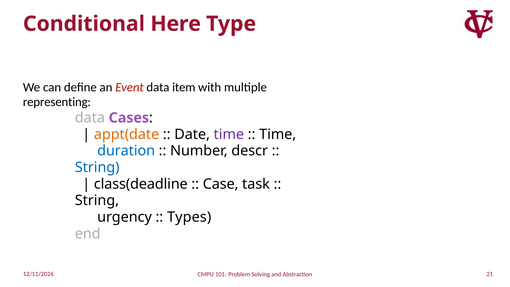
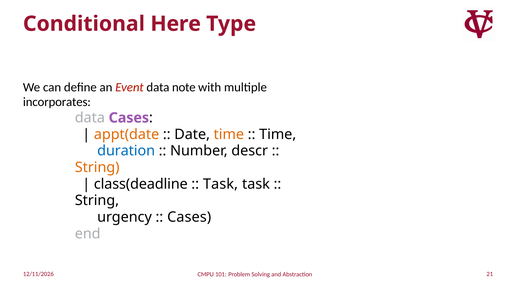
item: item -> note
representing: representing -> incorporates
time at (229, 134) colour: purple -> orange
String at (97, 167) colour: blue -> orange
Case at (221, 184): Case -> Task
Types at (189, 217): Types -> Cases
